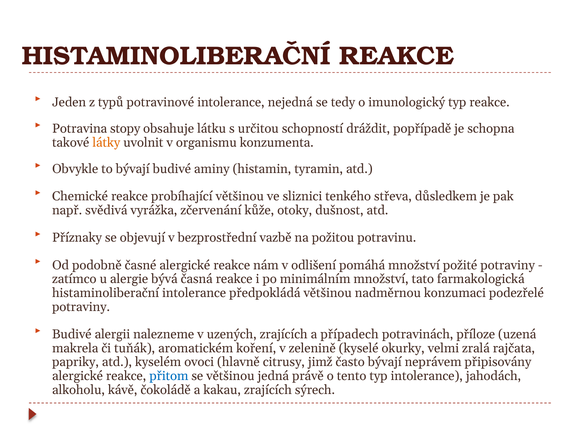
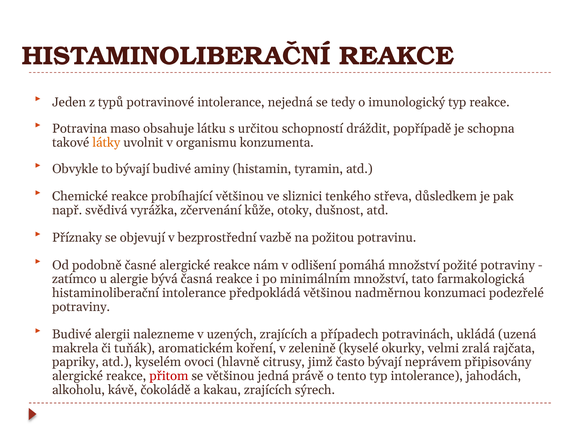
stopy: stopy -> maso
příloze: příloze -> ukládá
přitom colour: blue -> red
